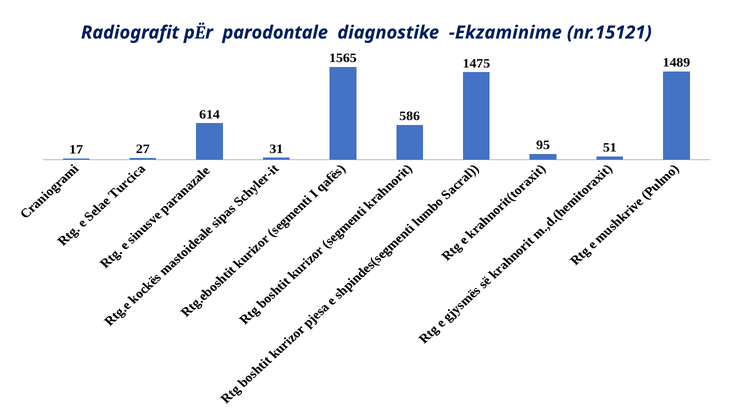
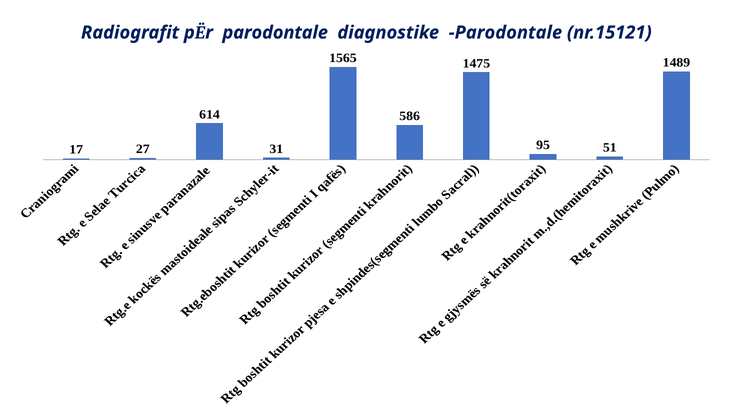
diagnostike Ekzaminime: Ekzaminime -> Parodontale
